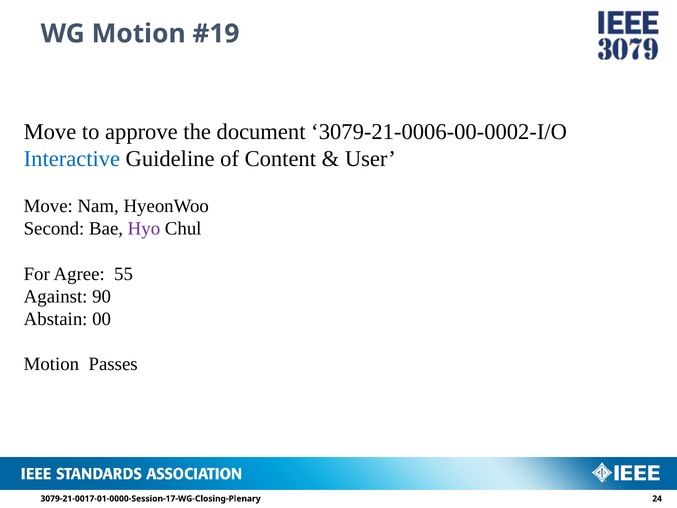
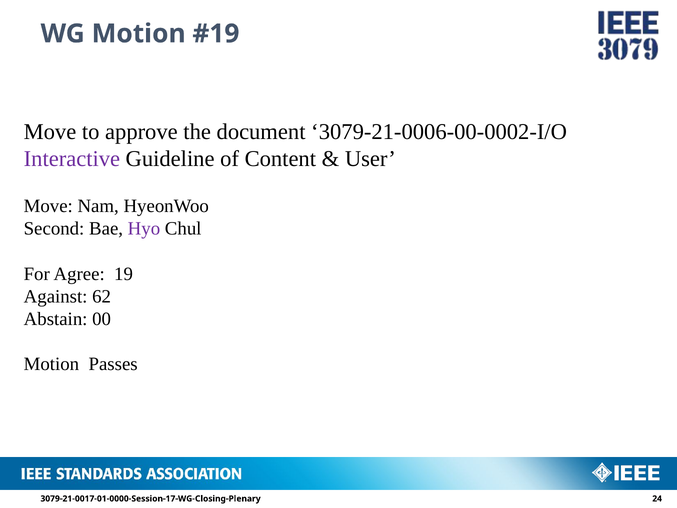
Interactive colour: blue -> purple
55: 55 -> 19
90: 90 -> 62
